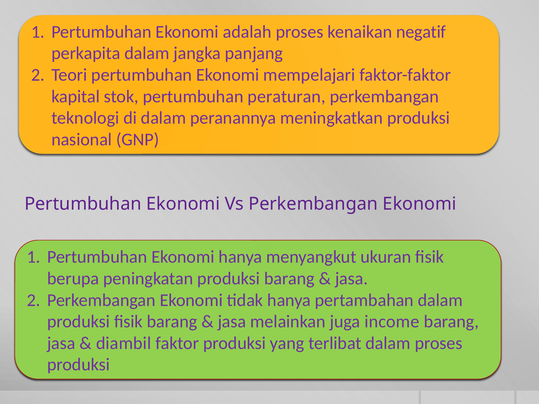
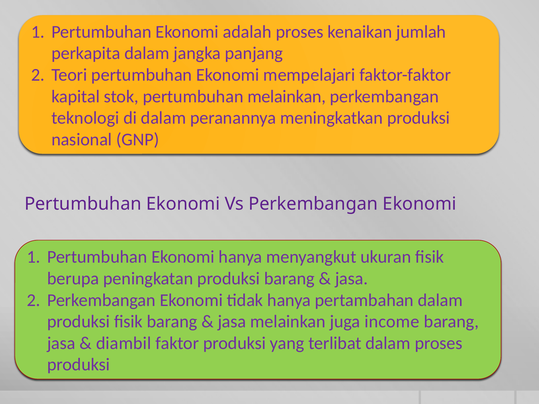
negatif: negatif -> jumlah
pertumbuhan peraturan: peraturan -> melainkan
